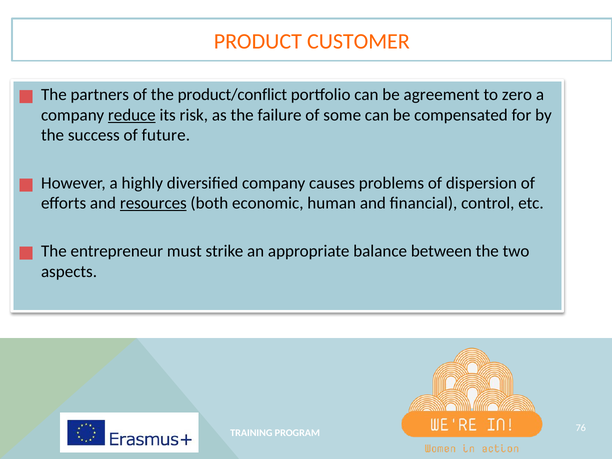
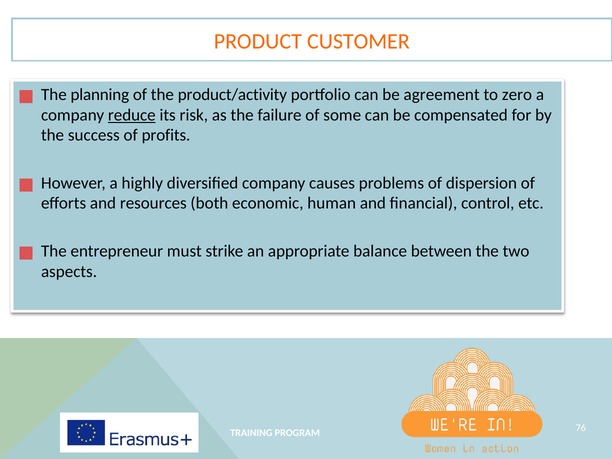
partners: partners -> planning
product/conflict: product/conflict -> product/activity
future: future -> profits
resources underline: present -> none
